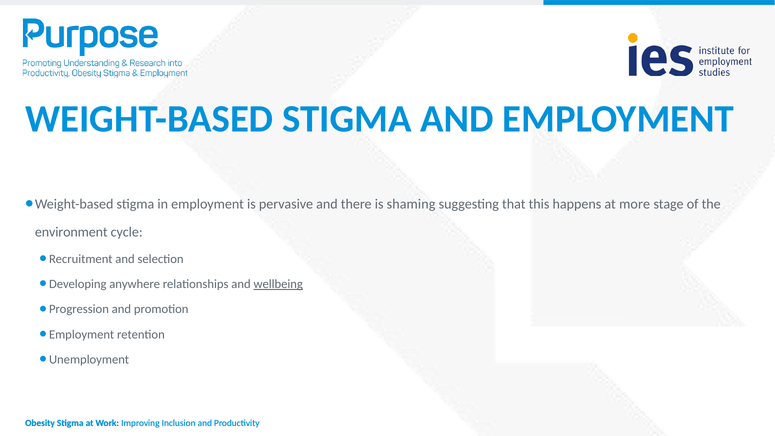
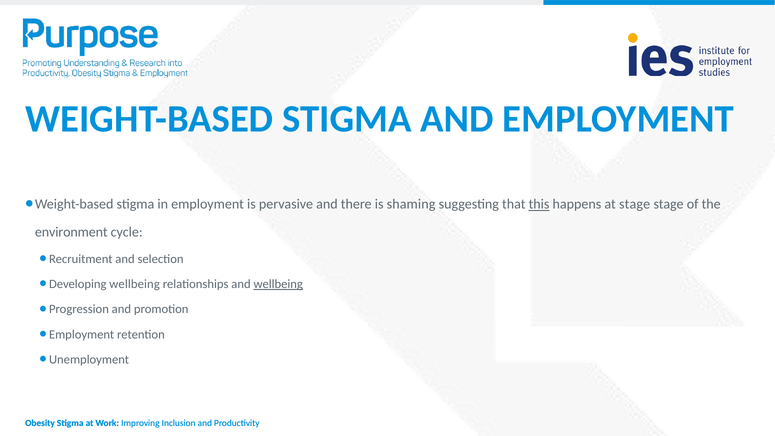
this underline: none -> present
at more: more -> stage
Developing anywhere: anywhere -> wellbeing
